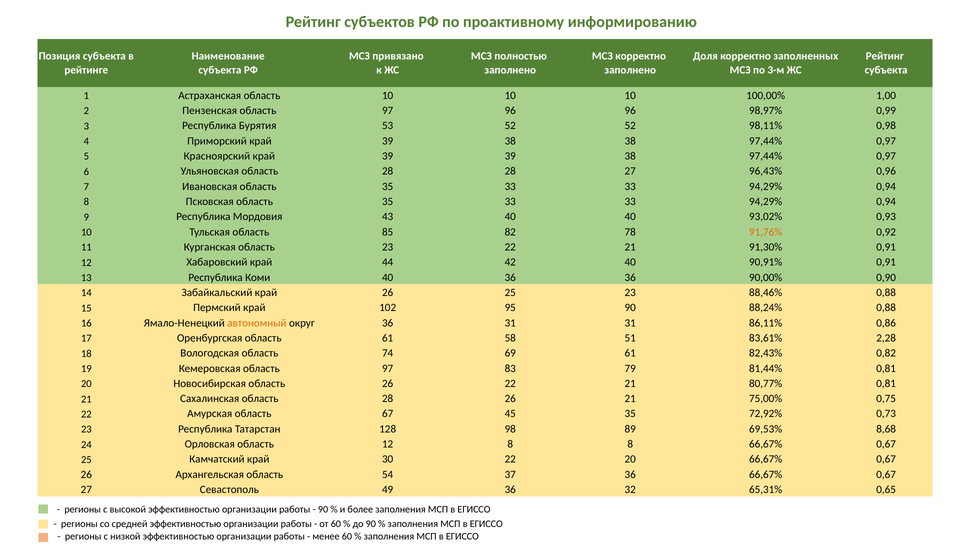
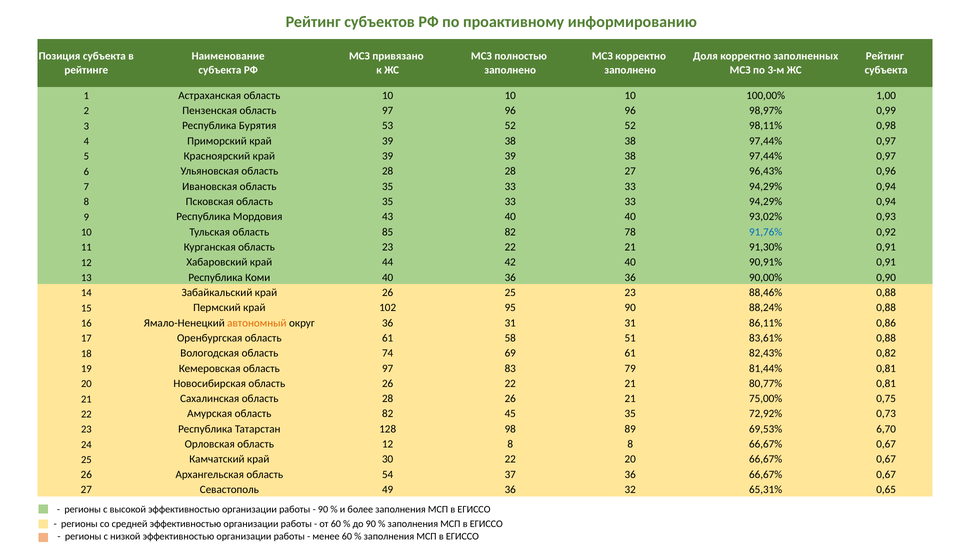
91,76% colour: orange -> blue
83,61% 2,28: 2,28 -> 0,88
область 67: 67 -> 82
8,68: 8,68 -> 6,70
